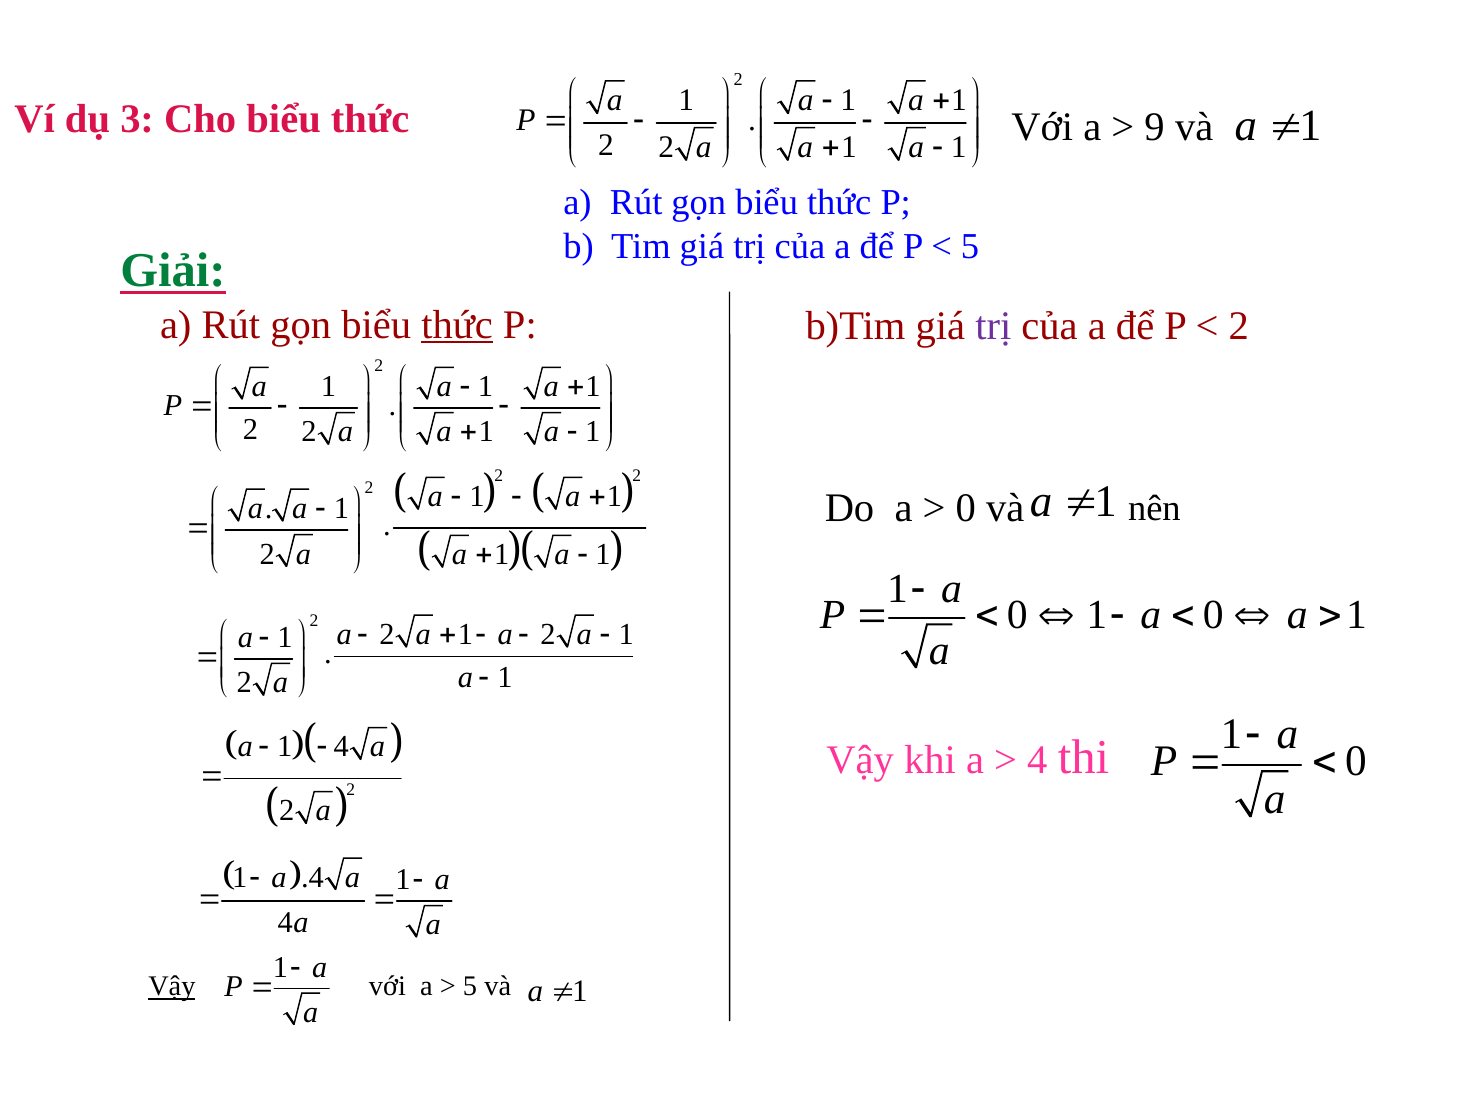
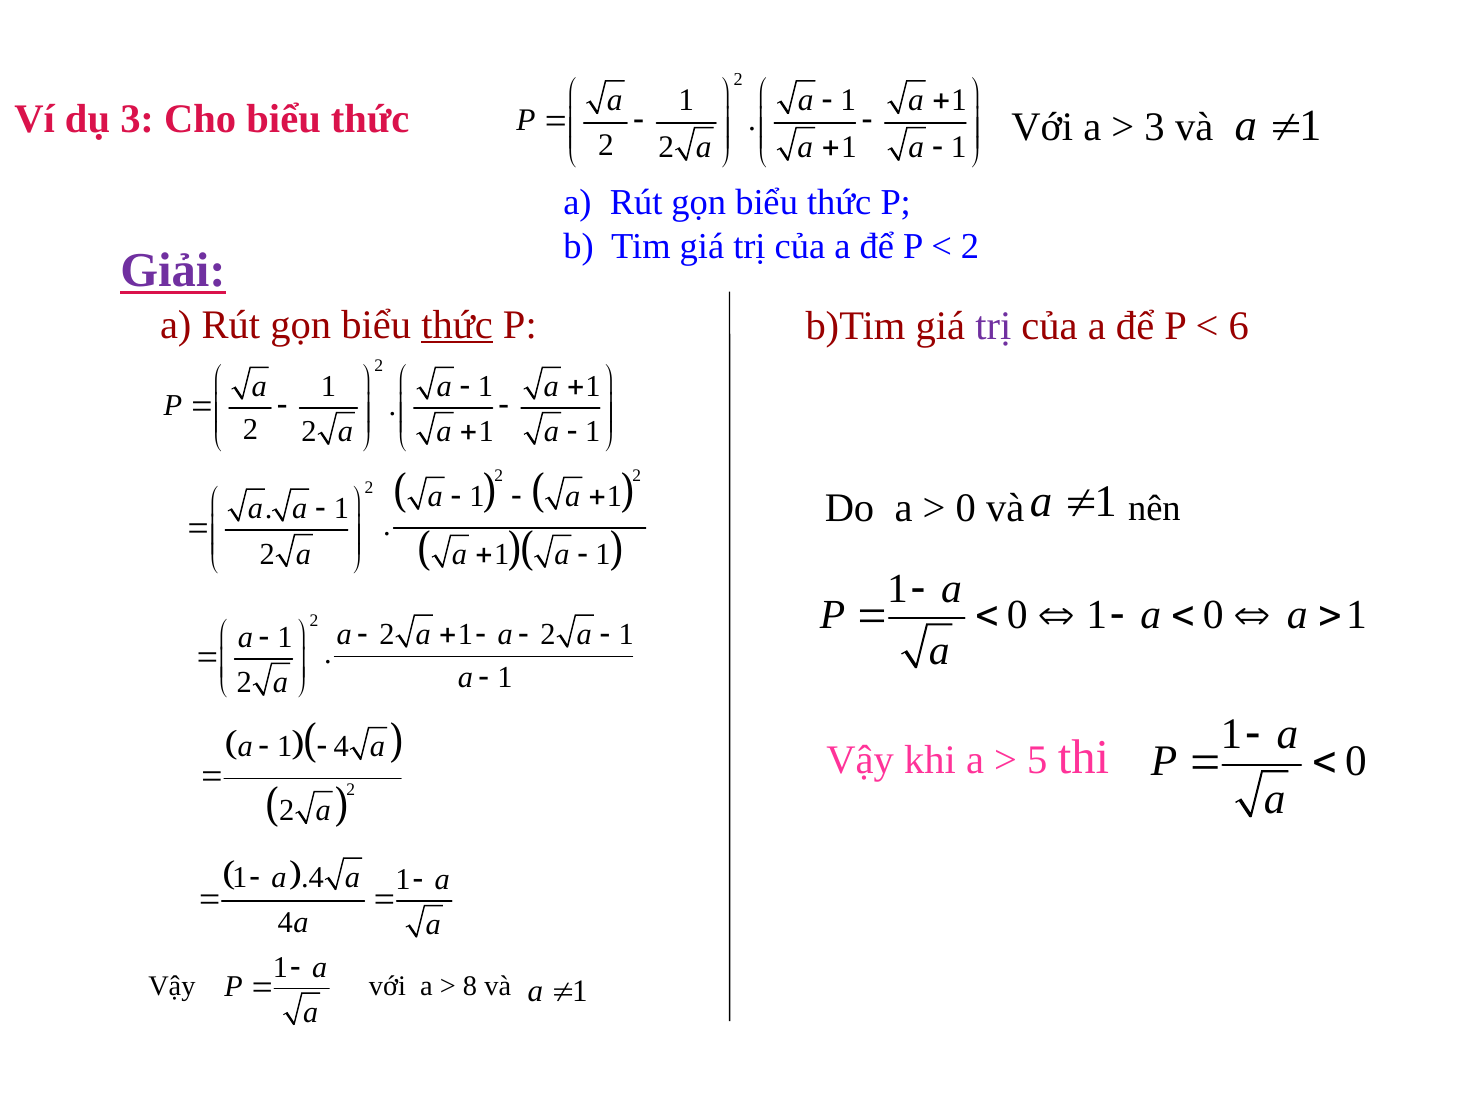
9 at (1155, 128): 9 -> 3
5 at (970, 247): 5 -> 2
Giải colour: green -> purple
2 at (1239, 326): 2 -> 6
4 at (1037, 761): 4 -> 5
Vậy at (172, 987) underline: present -> none
5 at (470, 987): 5 -> 8
